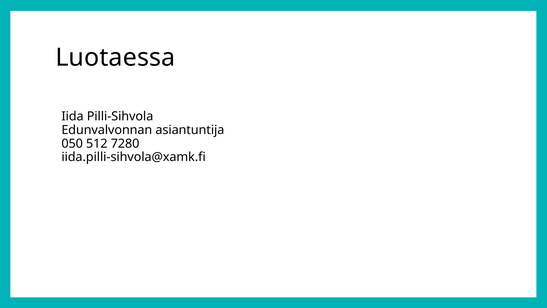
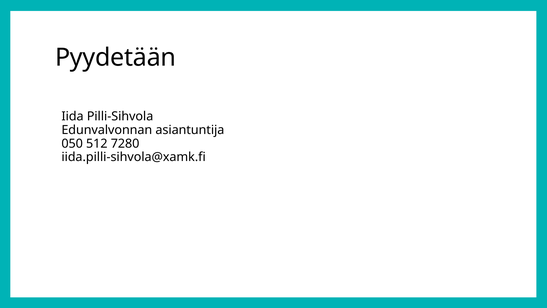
Luotaessa: Luotaessa -> Pyydetään
